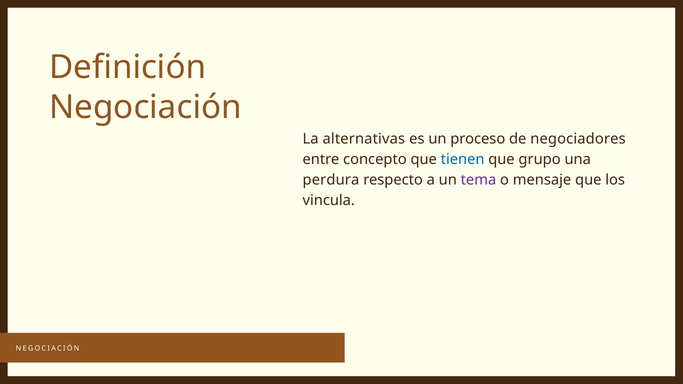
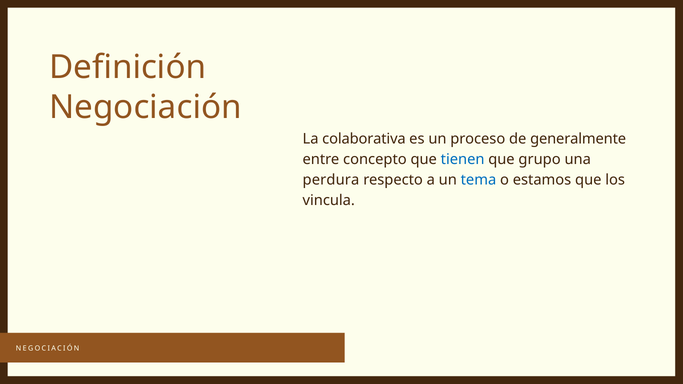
alternativas: alternativas -> colaborativa
negociadores: negociadores -> generalmente
tema colour: purple -> blue
mensaje: mensaje -> estamos
